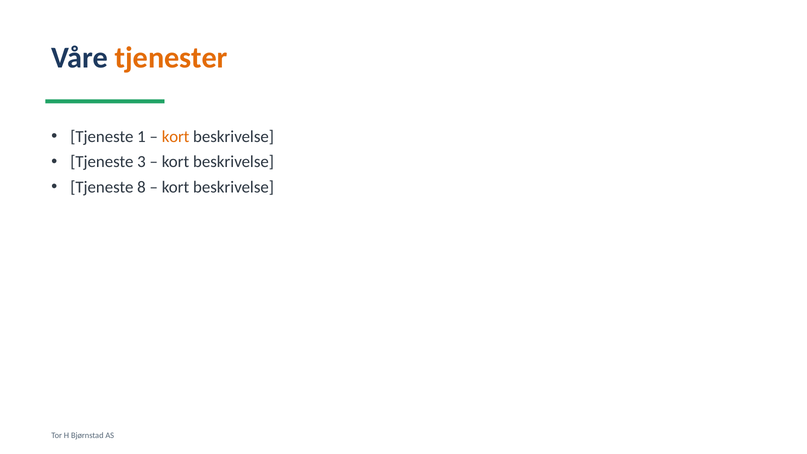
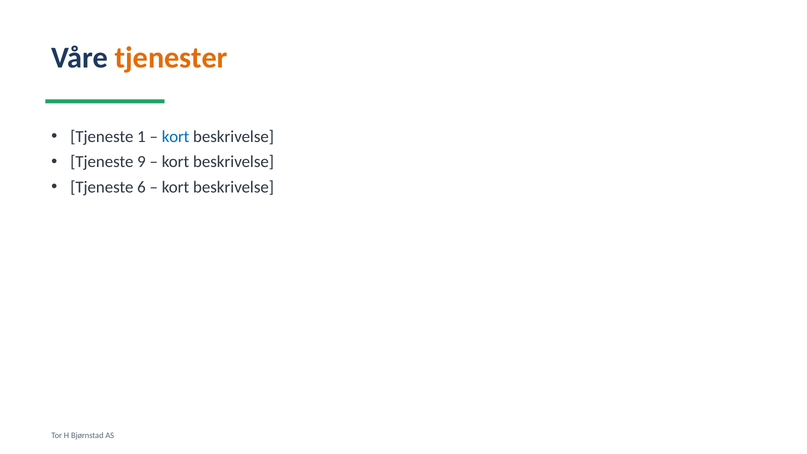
kort at (176, 137) colour: orange -> blue
3: 3 -> 9
8: 8 -> 6
